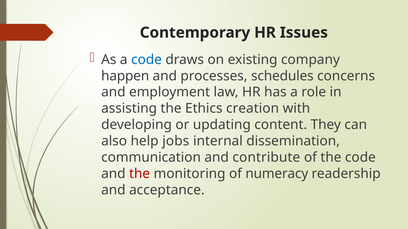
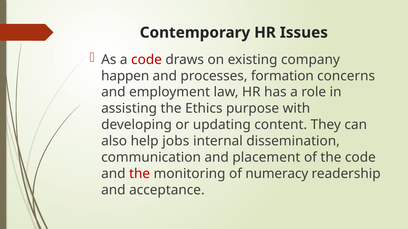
code at (146, 60) colour: blue -> red
schedules: schedules -> formation
creation: creation -> purpose
contribute: contribute -> placement
